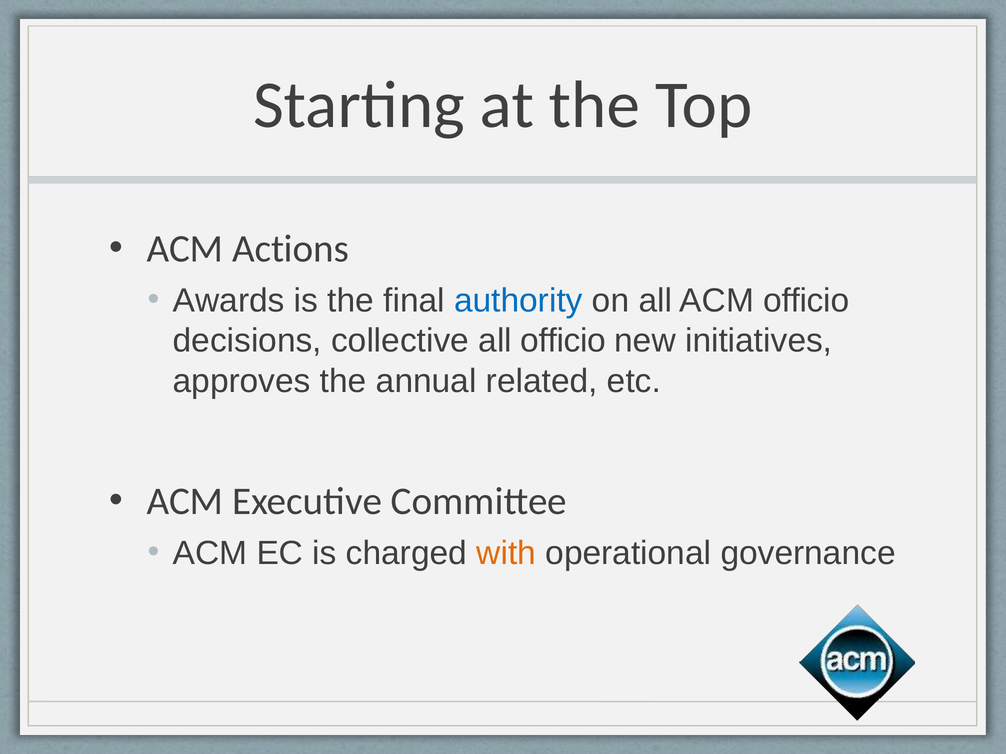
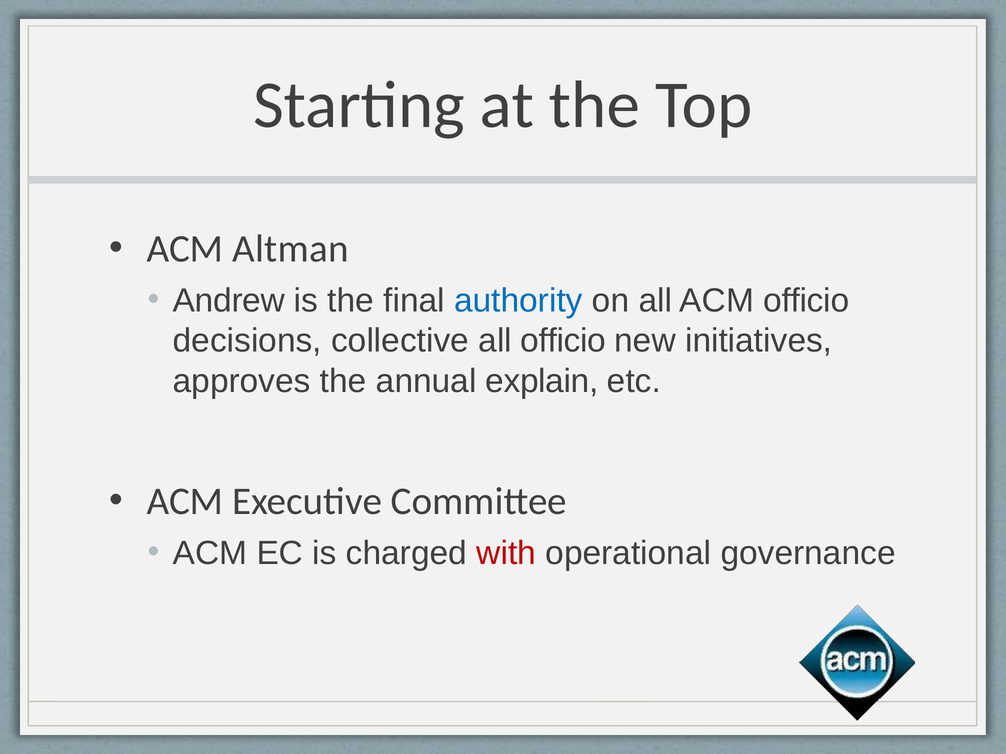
Actions: Actions -> Altman
Awards: Awards -> Andrew
related: related -> explain
with colour: orange -> red
